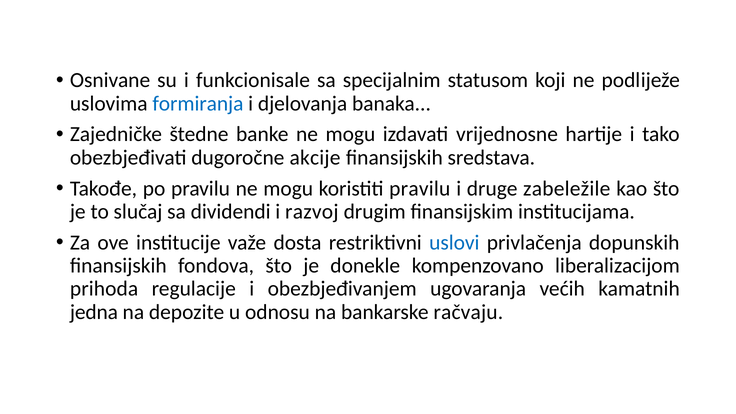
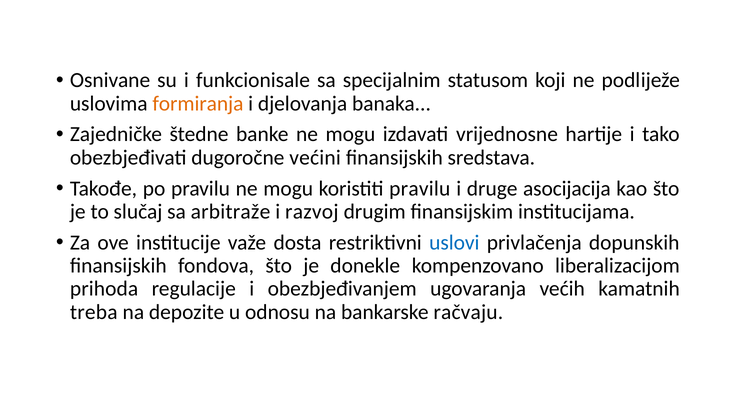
formiranja colour: blue -> orange
akcije: akcije -> većini
zabeležile: zabeležile -> asocijacija
dividendi: dividendi -> arbitraže
jedna: jedna -> treba
